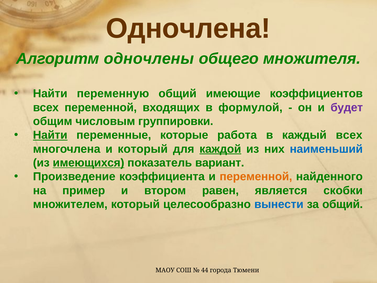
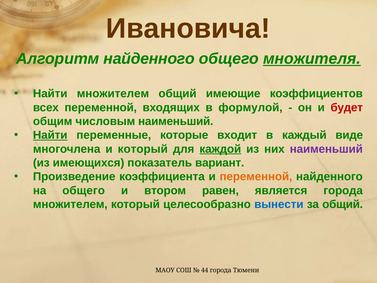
Одночлена: Одночлена -> Ивановича
Алгоритм одночлены: одночлены -> найденного
множителя underline: none -> present
Найти переменную: переменную -> множителем
будет colour: purple -> red
числовым группировки: группировки -> наименьший
работа: работа -> входит
каждый всех: всех -> виде
наименьший at (326, 149) colour: blue -> purple
имеющихся underline: present -> none
на пример: пример -> общего
является скобки: скобки -> города
